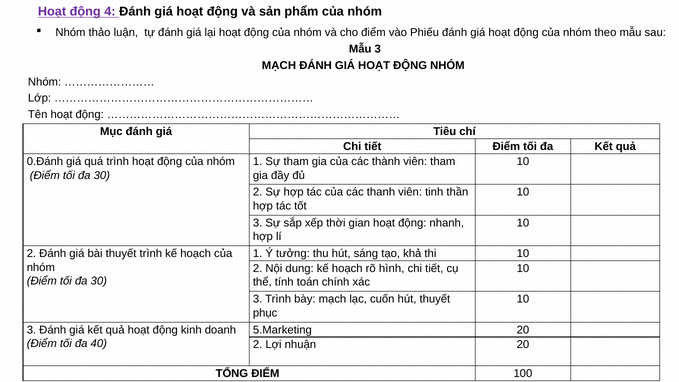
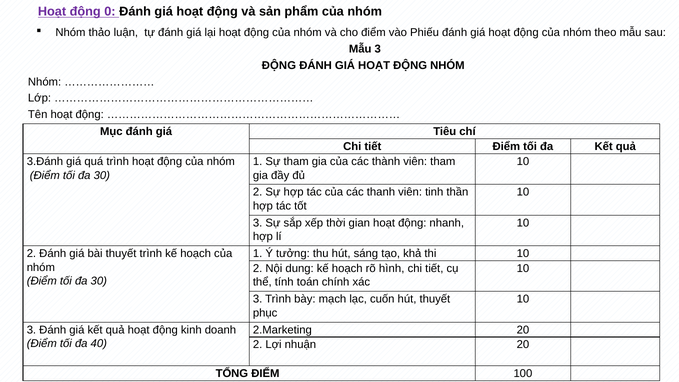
4: 4 -> 0
MẠCH at (279, 65): MẠCH -> ĐỘNG
0.Đánh: 0.Đánh -> 3.Đánh
5.Marketing: 5.Marketing -> 2.Marketing
